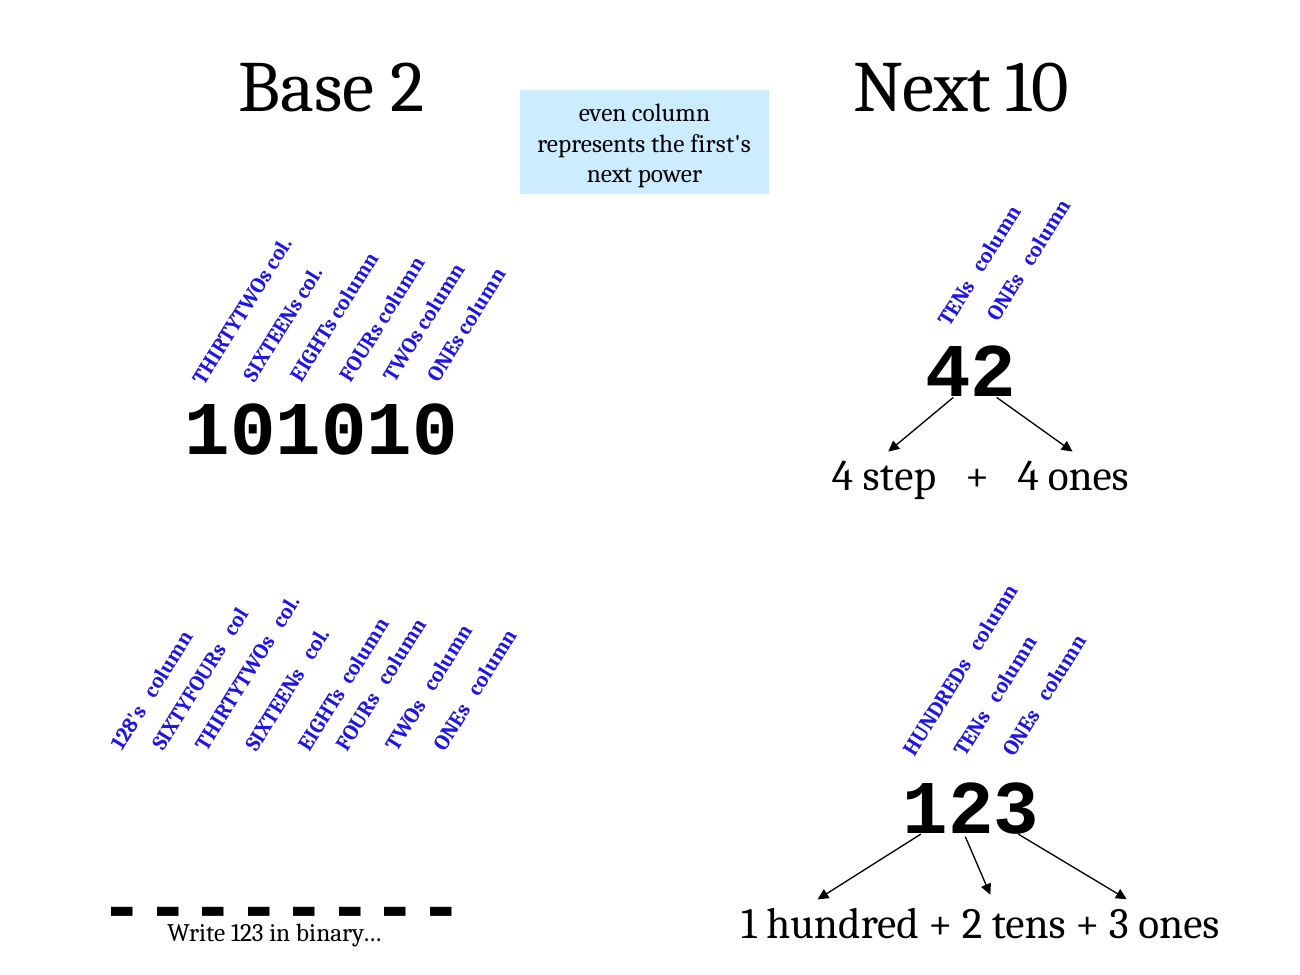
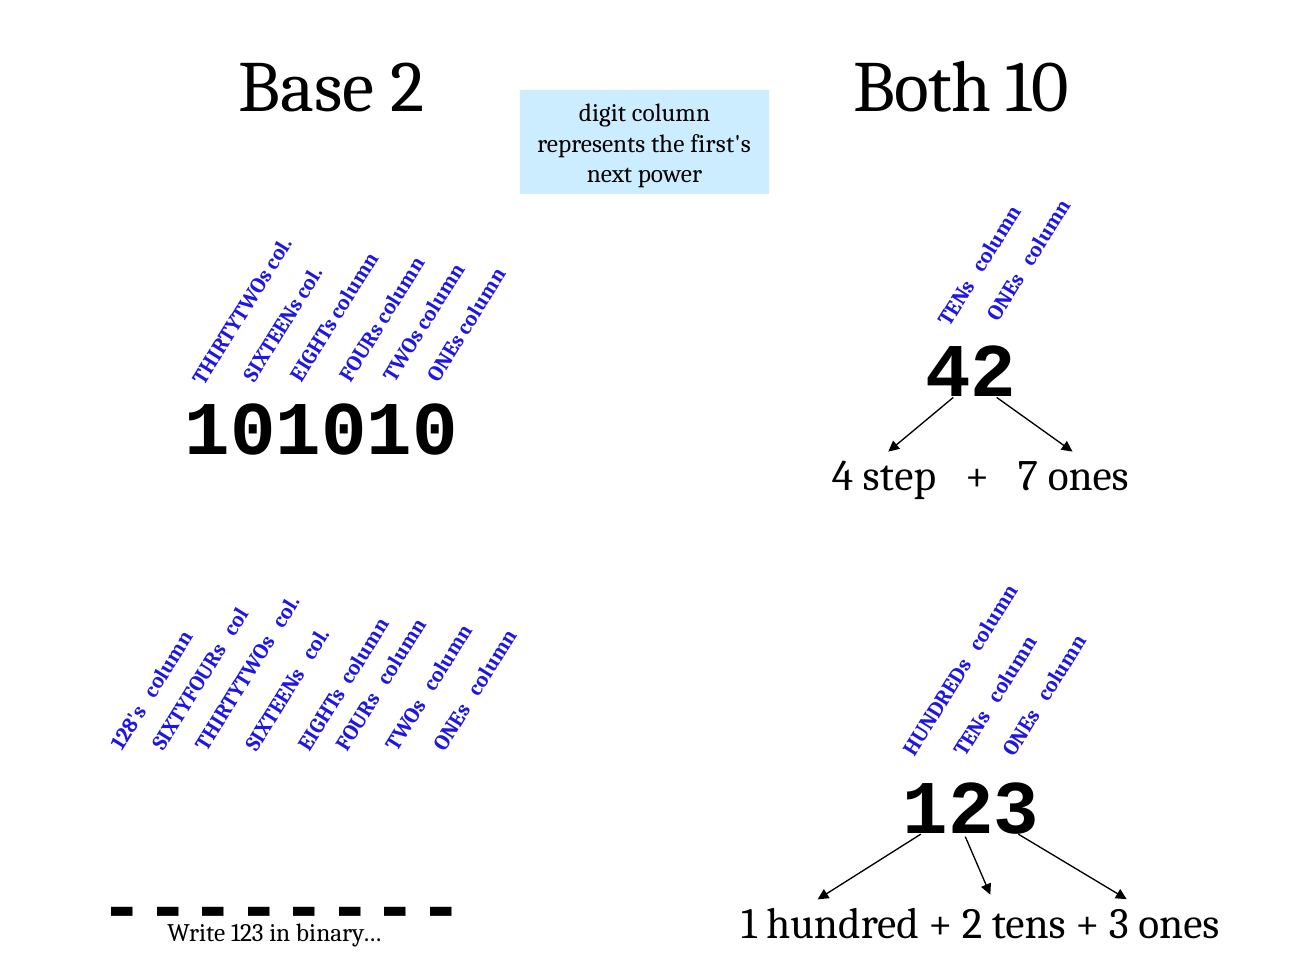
2 Next: Next -> Both
even: even -> digit
4 at (1028, 476): 4 -> 7
